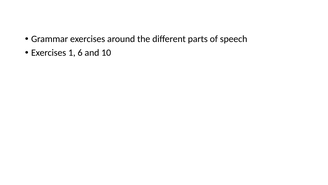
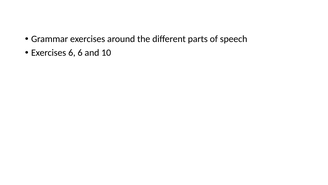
Exercises 1: 1 -> 6
